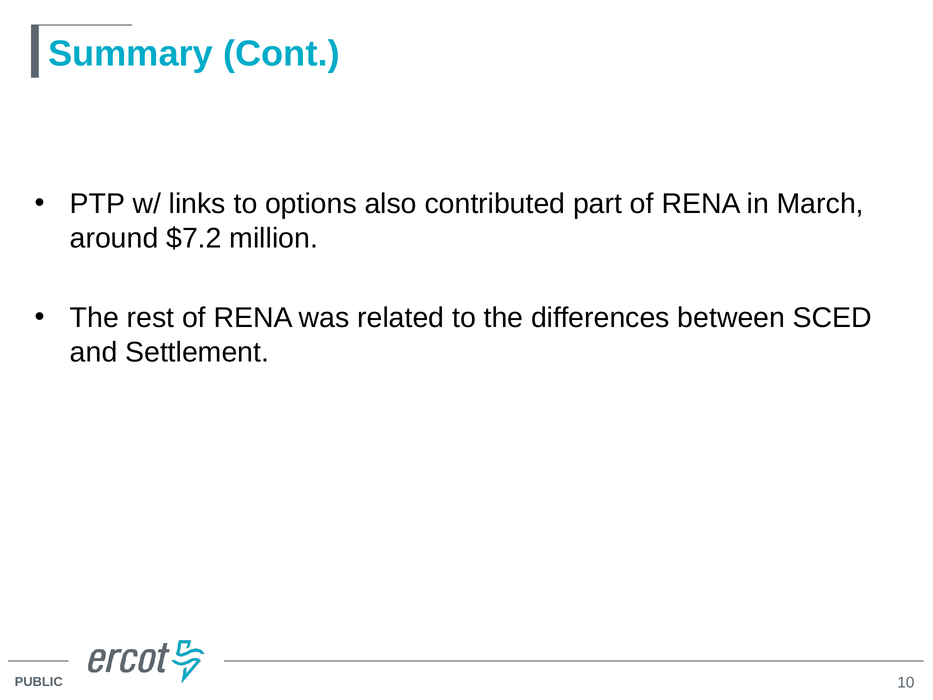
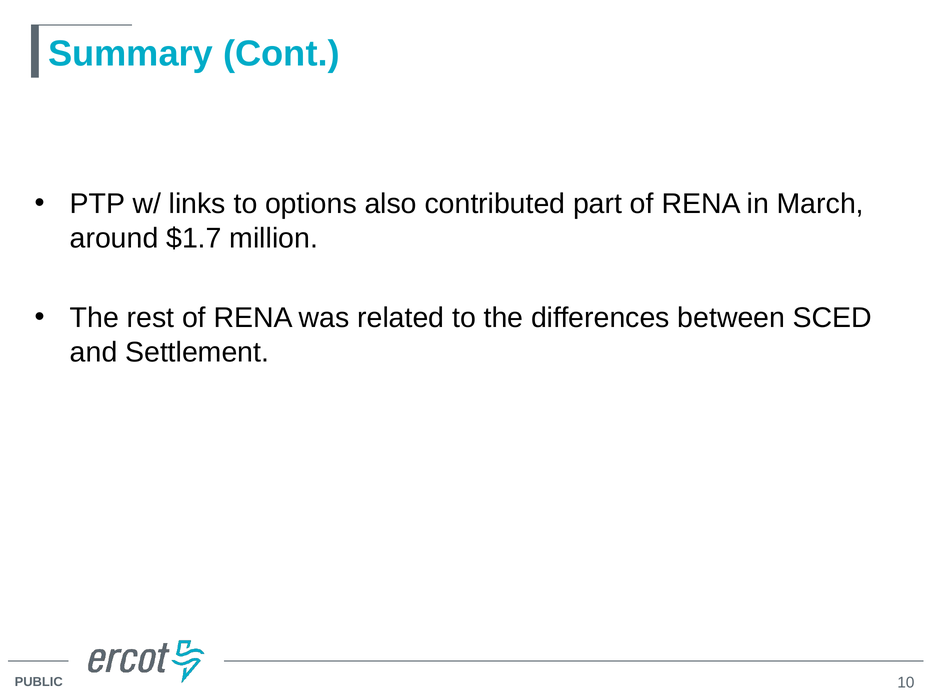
$7.2: $7.2 -> $1.7
